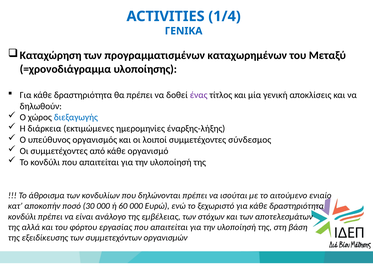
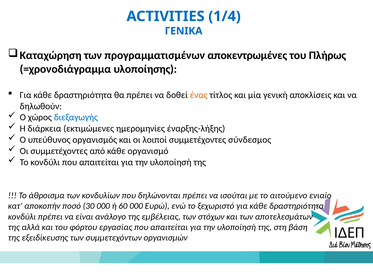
καταχωρημένων: καταχωρημένων -> αποκεντρωμένες
Μεταξύ: Μεταξύ -> Πλήρως
ένας colour: purple -> orange
